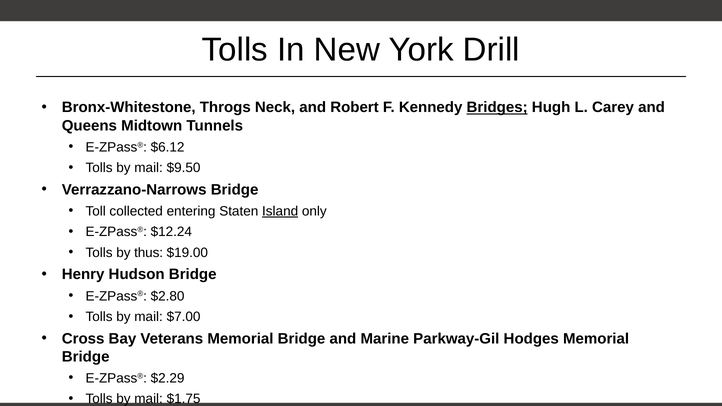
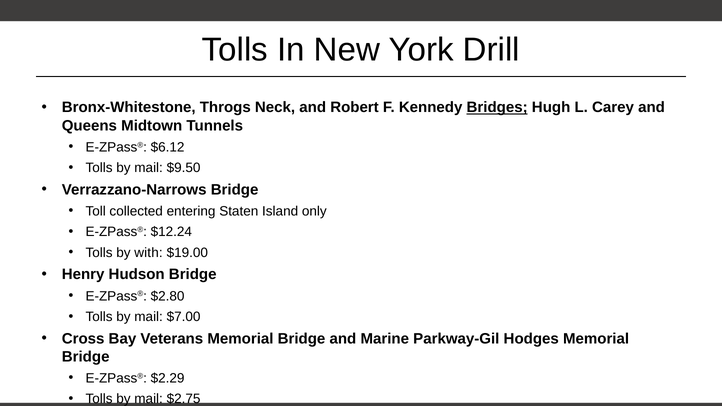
Island underline: present -> none
thus: thus -> with
$1.75: $1.75 -> $2.75
